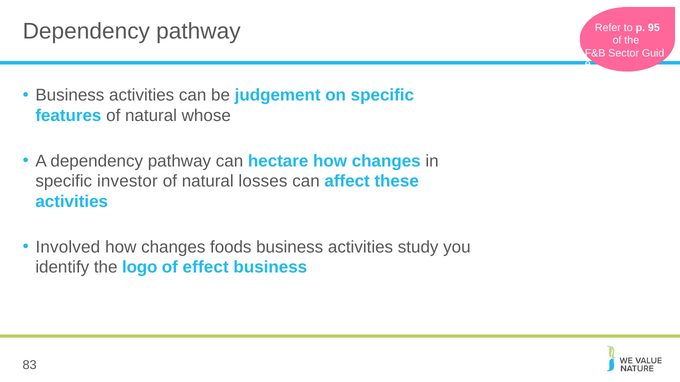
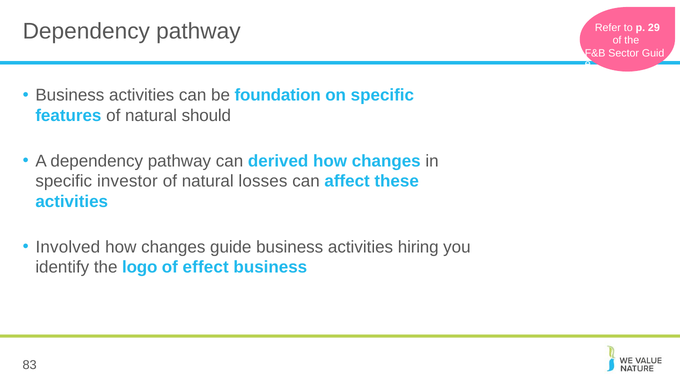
95: 95 -> 29
judgement: judgement -> foundation
whose: whose -> should
hectare: hectare -> derived
foods: foods -> guide
study: study -> hiring
